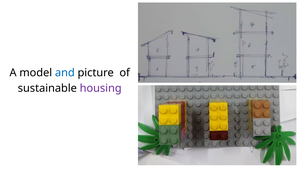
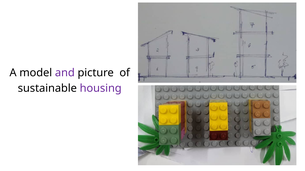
and colour: blue -> purple
